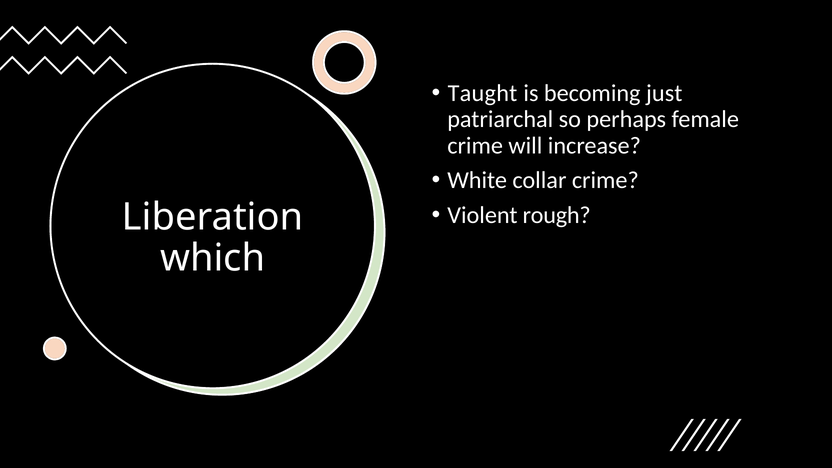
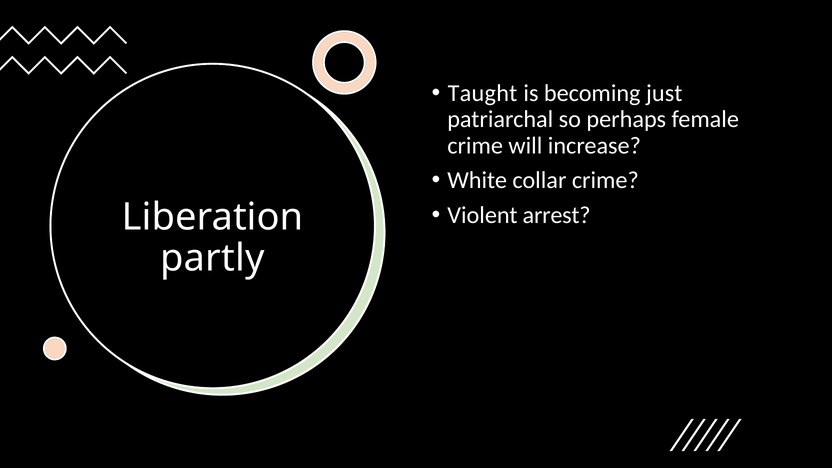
rough: rough -> arrest
which: which -> partly
